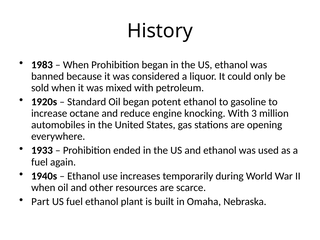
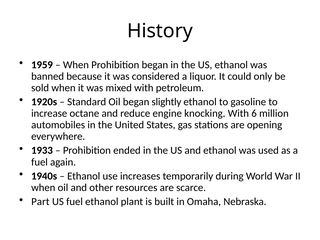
1983: 1983 -> 1959
potent: potent -> slightly
3: 3 -> 6
